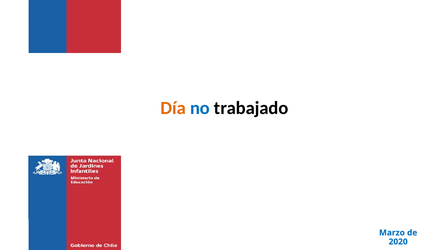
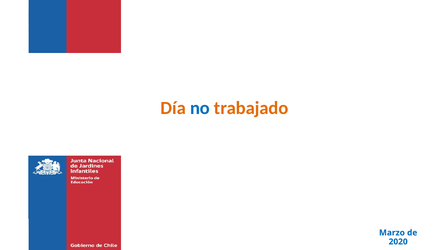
trabajado colour: black -> orange
